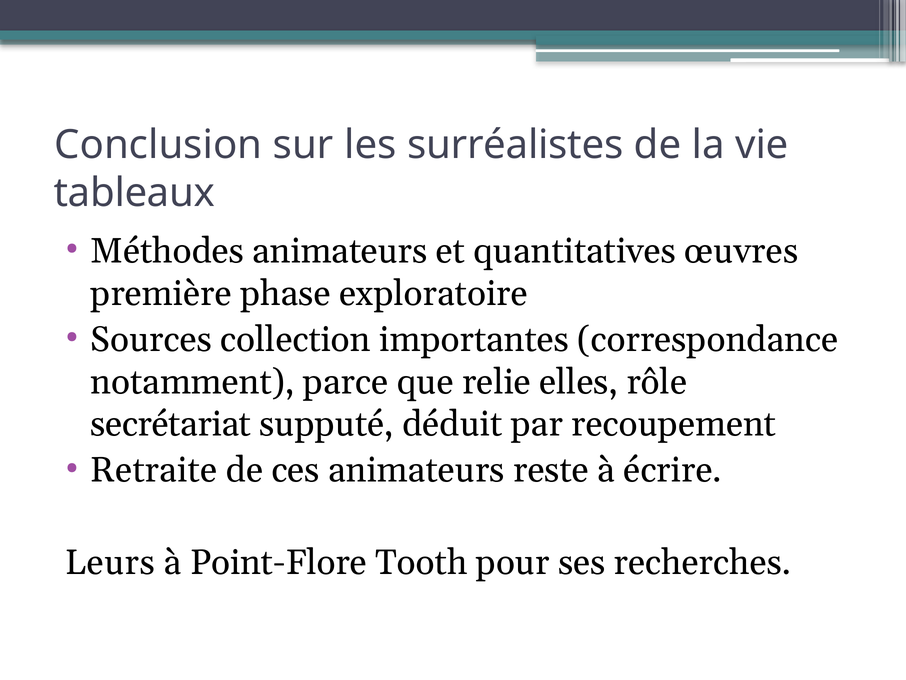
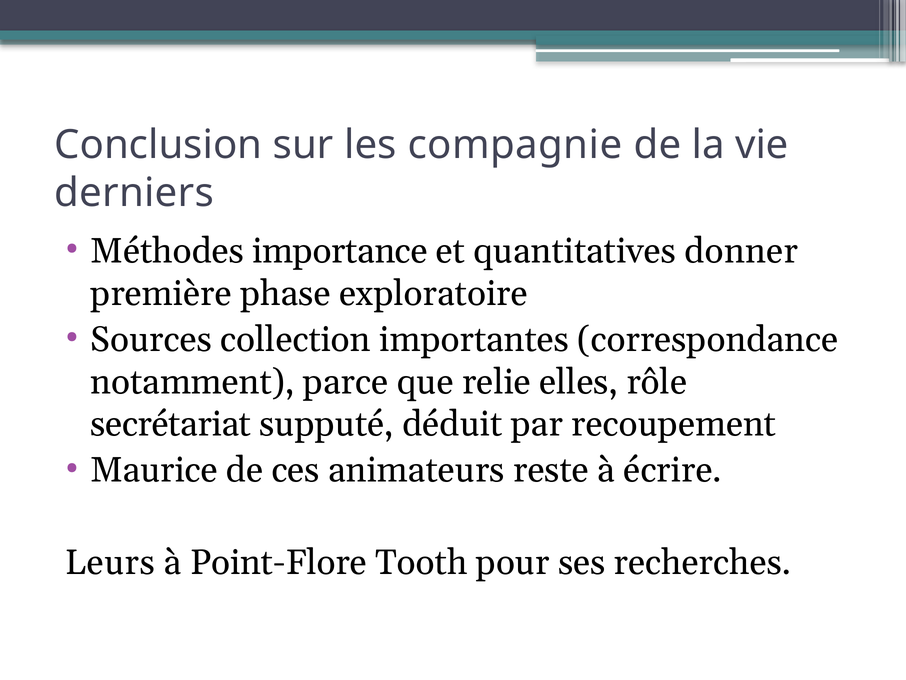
surréalistes: surréalistes -> compagnie
tableaux: tableaux -> derniers
Méthodes animateurs: animateurs -> importance
œuvres: œuvres -> donner
Retraite: Retraite -> Maurice
